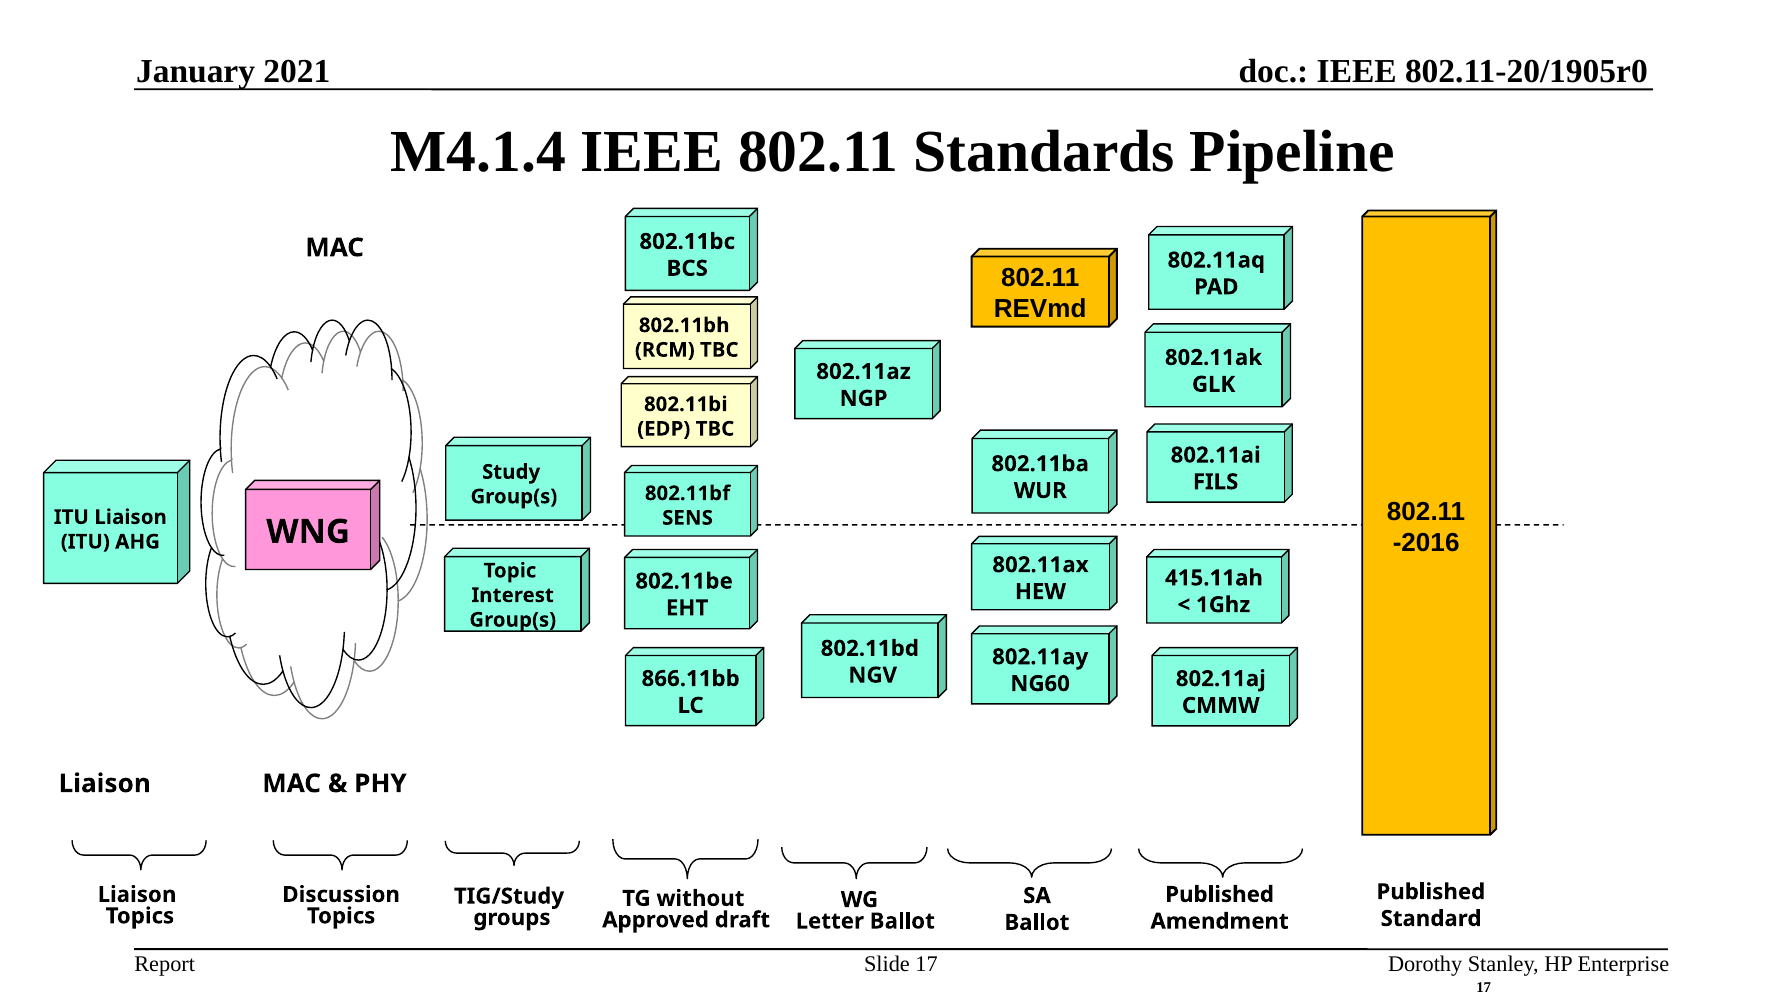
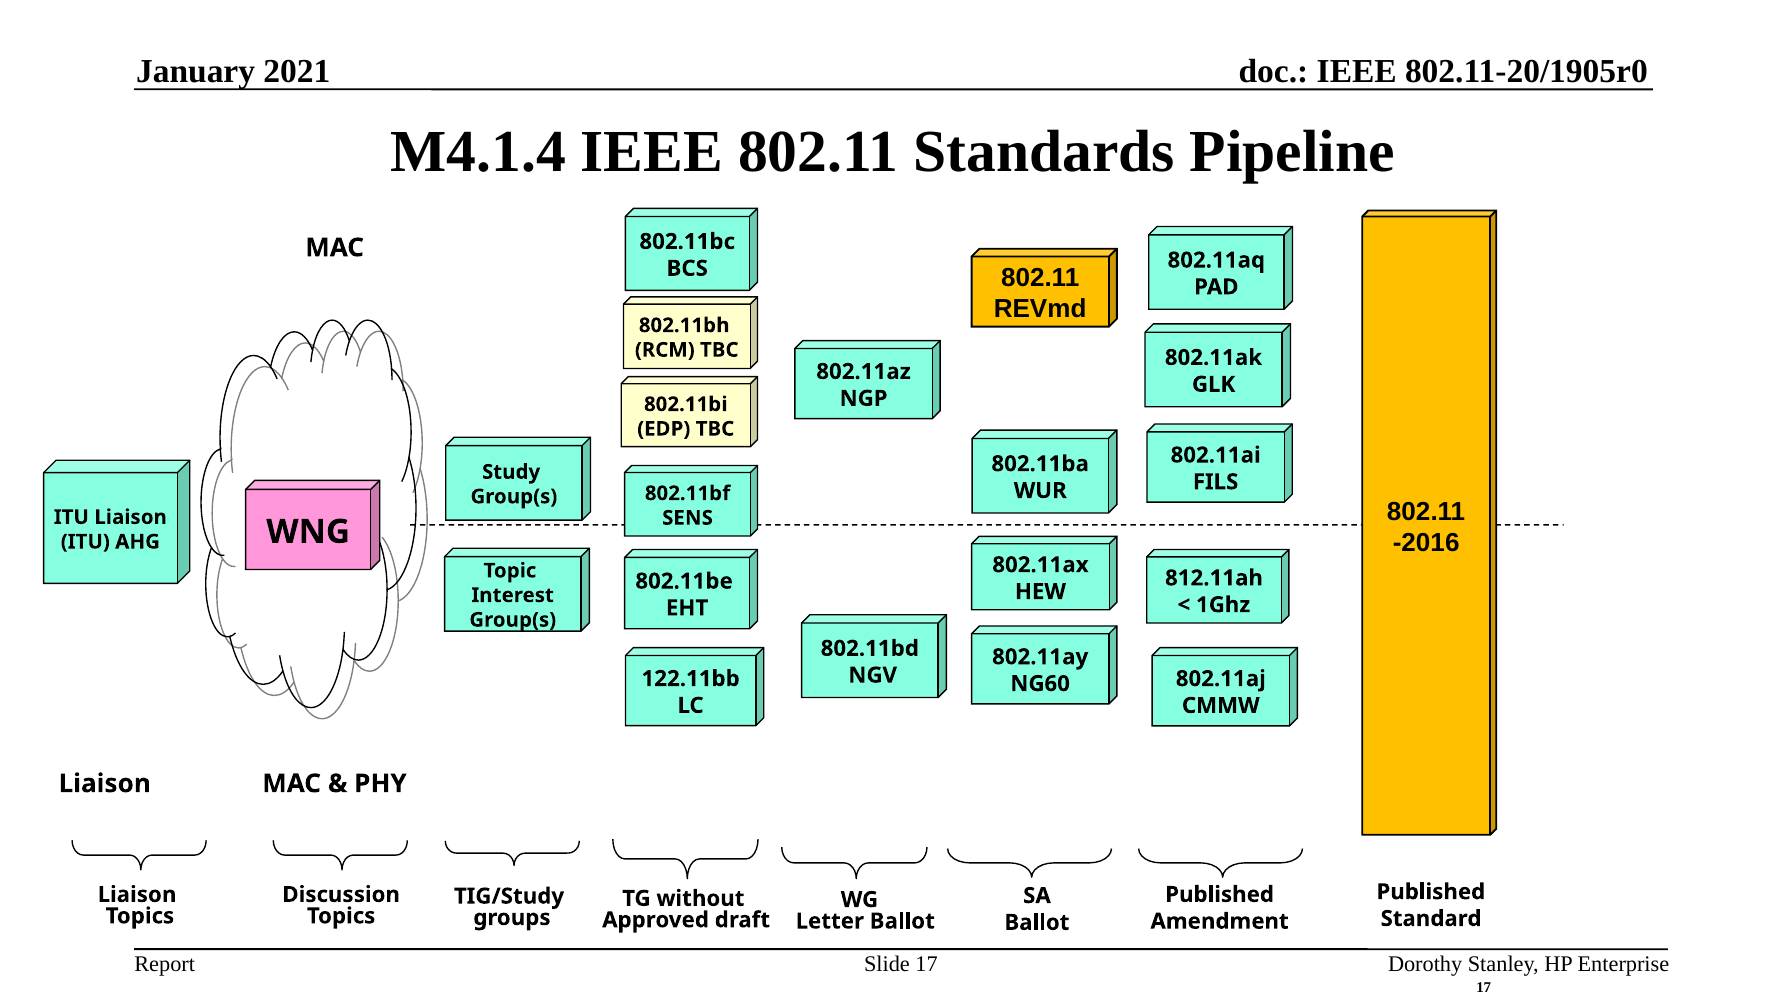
415.11ah: 415.11ah -> 812.11ah
866.11bb: 866.11bb -> 122.11bb
